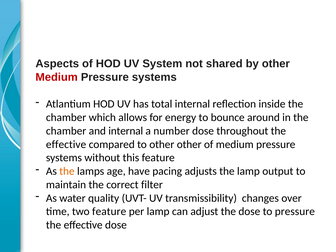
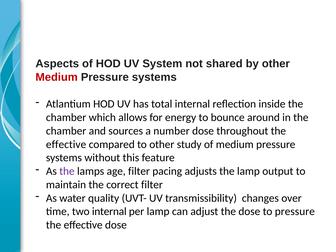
and internal: internal -> sources
other other: other -> study
the at (67, 171) colour: orange -> purple
age have: have -> filter
two feature: feature -> internal
